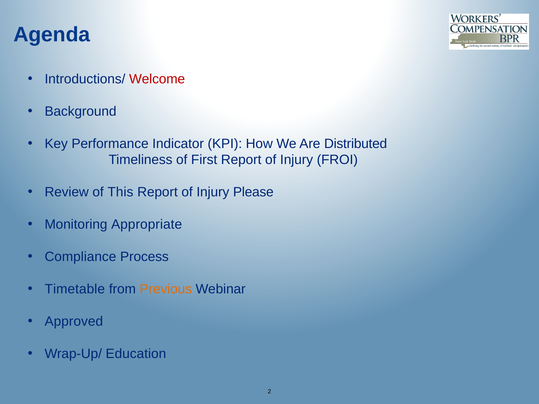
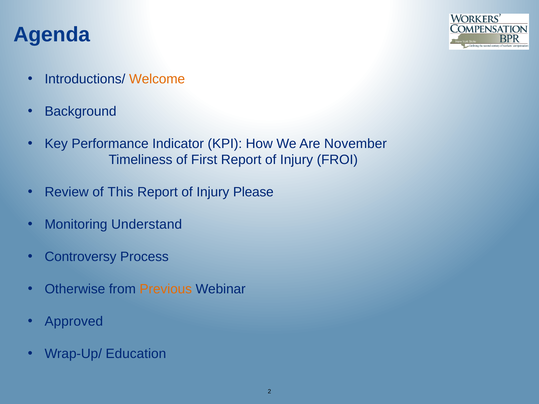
Welcome colour: red -> orange
Distributed: Distributed -> November
Appropriate: Appropriate -> Understand
Compliance: Compliance -> Controversy
Timetable: Timetable -> Otherwise
